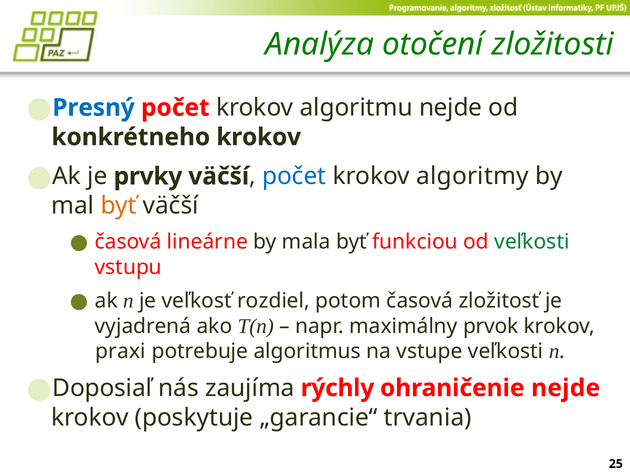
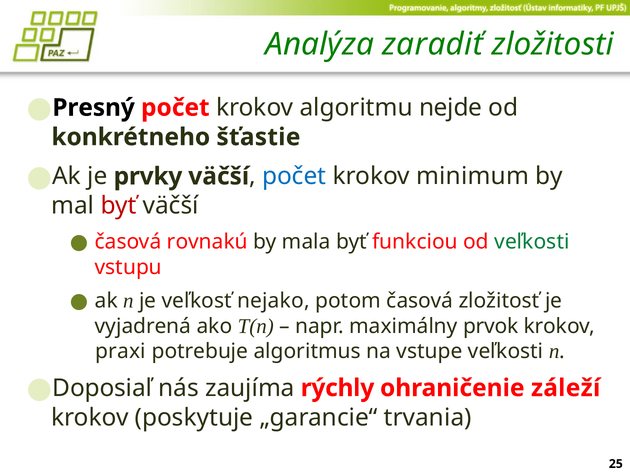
otočení: otočení -> zaradiť
Presný colour: blue -> black
konkrétneho krokov: krokov -> šťastie
algoritmy: algoritmy -> minimum
byť at (119, 206) colour: orange -> red
lineárne: lineárne -> rovnakú
rozdiel: rozdiel -> nejako
ohraničenie nejde: nejde -> záleží
